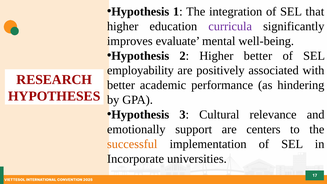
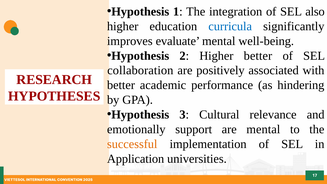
that: that -> also
curricula colour: purple -> blue
employability: employability -> collaboration
are centers: centers -> mental
Incorporate: Incorporate -> Application
